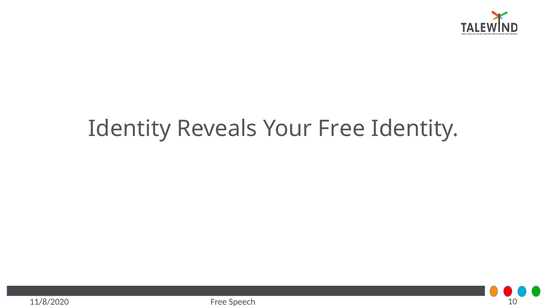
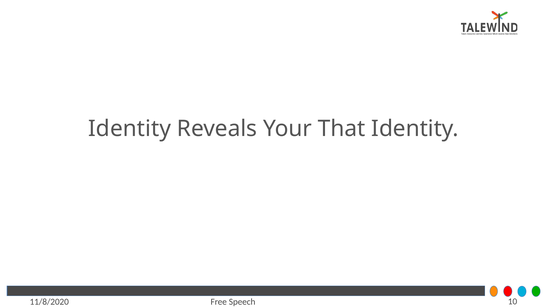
Your Free: Free -> That
